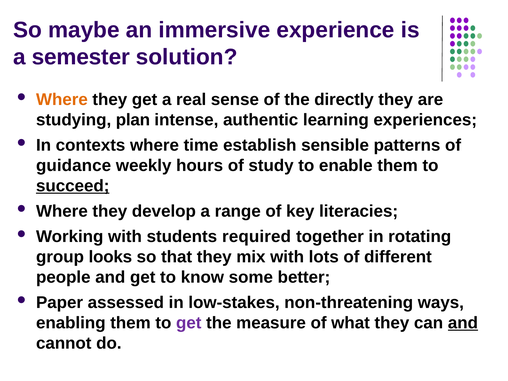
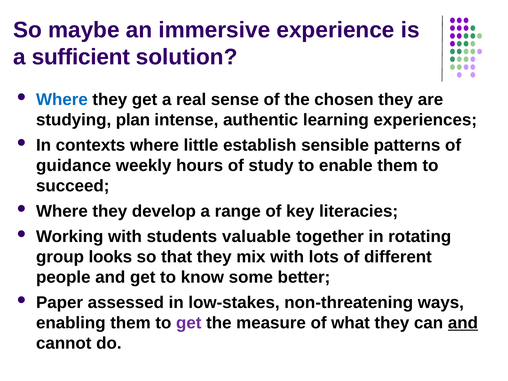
semester: semester -> sufficient
Where at (62, 99) colour: orange -> blue
directly: directly -> chosen
time: time -> little
succeed underline: present -> none
required: required -> valuable
